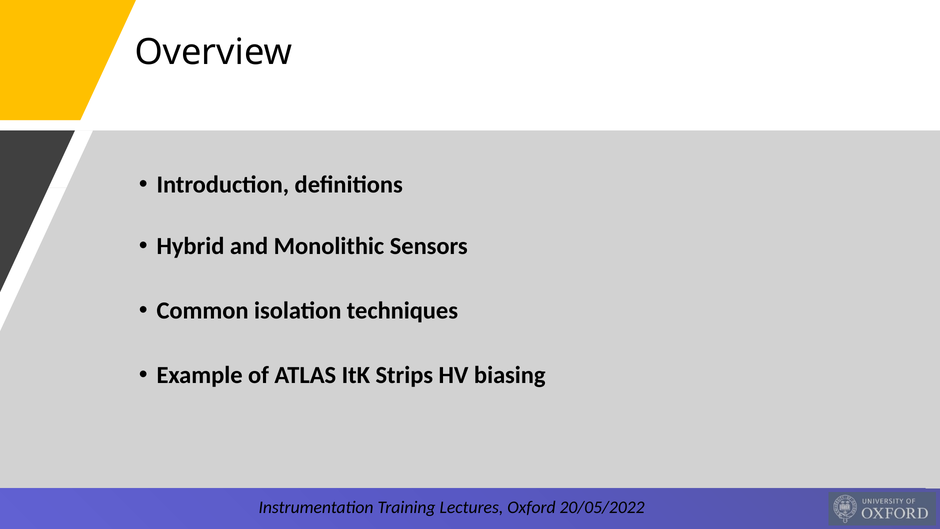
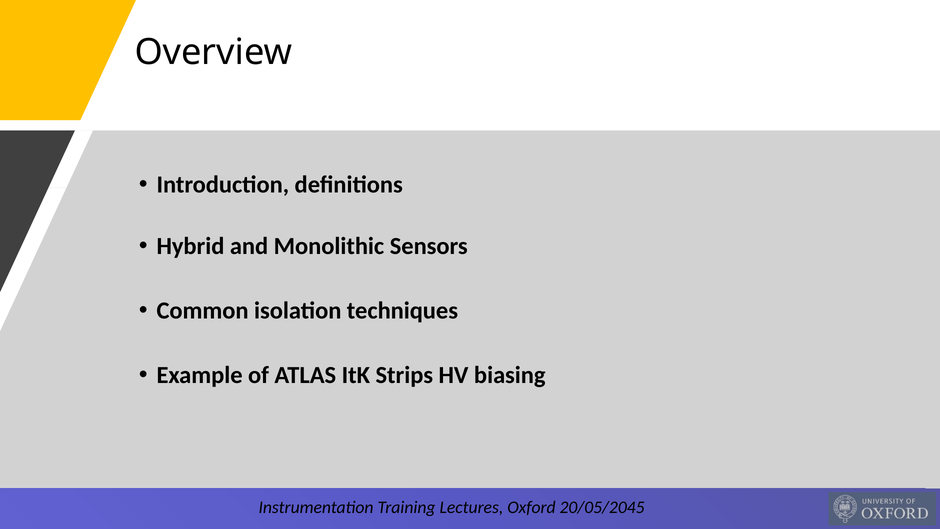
20/05/2022: 20/05/2022 -> 20/05/2045
